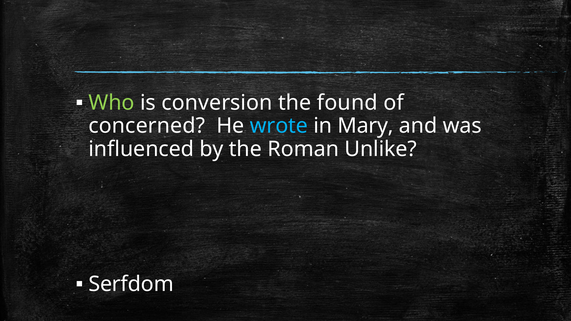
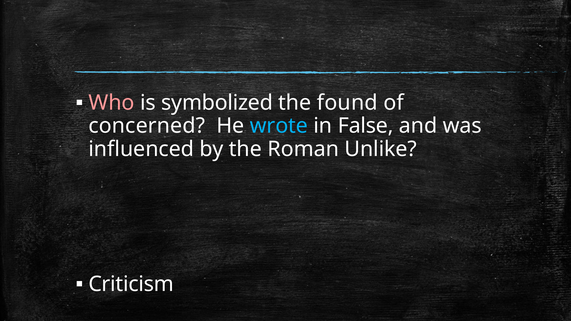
Who colour: light green -> pink
conversion: conversion -> symbolized
Mary: Mary -> False
Serfdom: Serfdom -> Criticism
